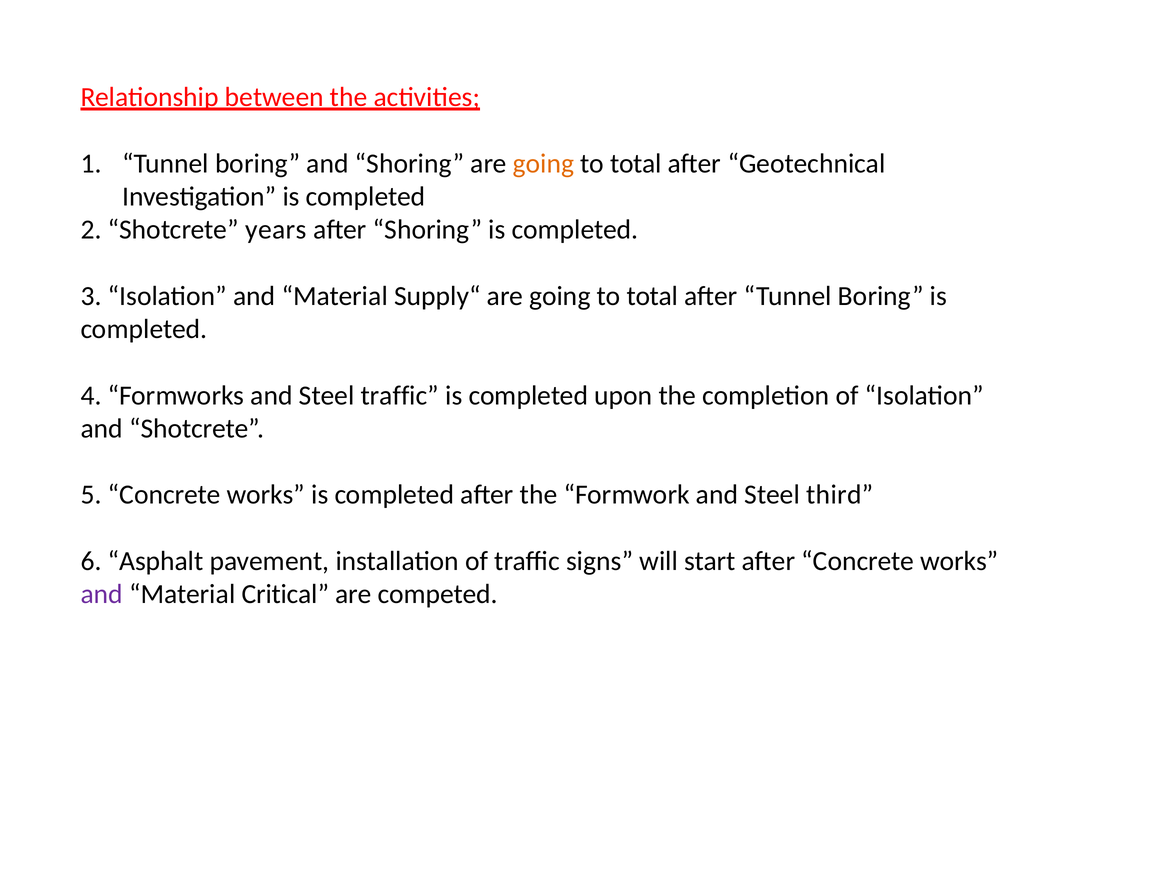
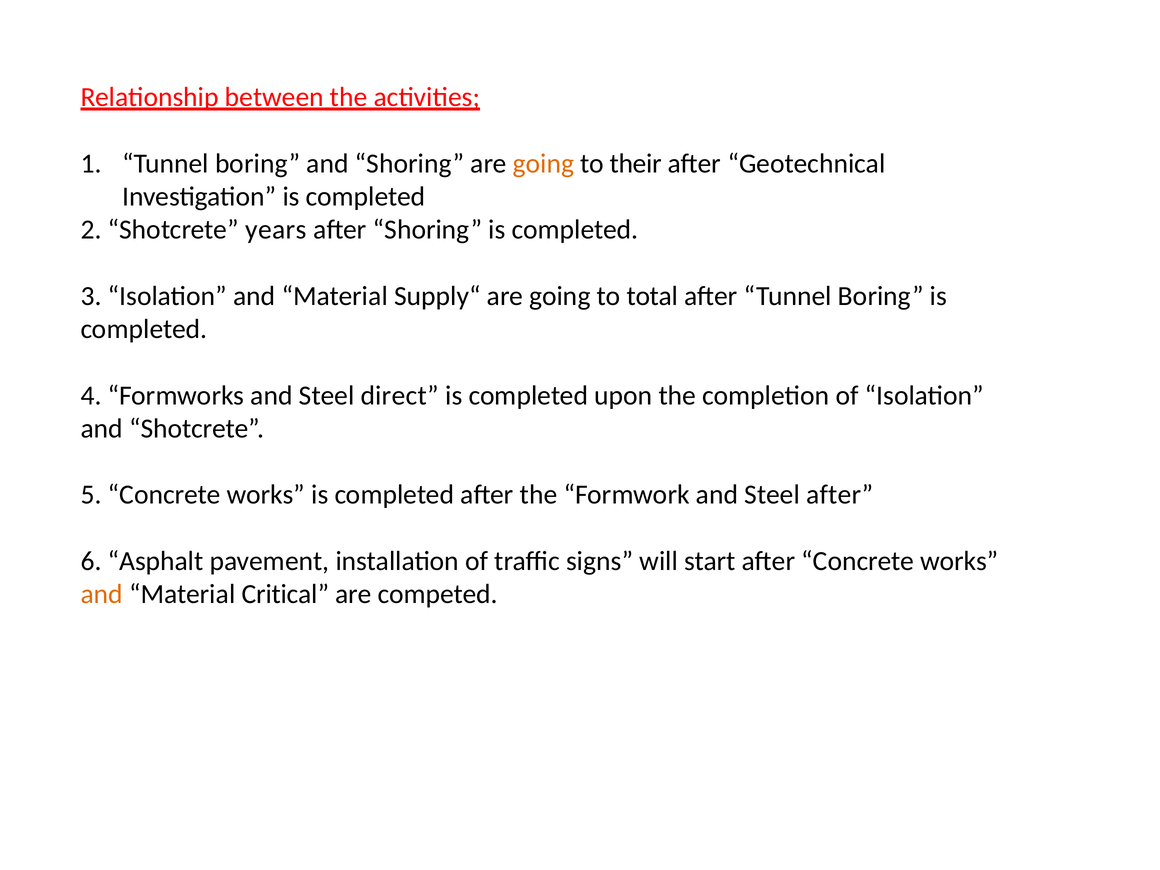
total at (636, 163): total -> their
Steel traffic: traffic -> direct
Steel third: third -> after
and at (102, 594) colour: purple -> orange
